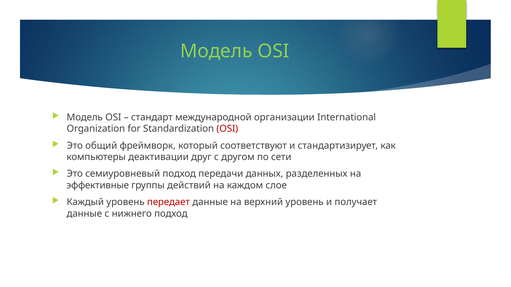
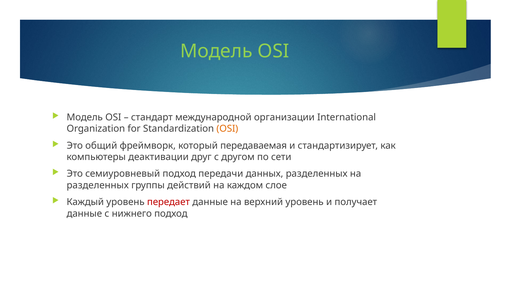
OSI at (227, 129) colour: red -> orange
соответствуют: соответствуют -> передаваемая
эффективные at (98, 186): эффективные -> разделенных
